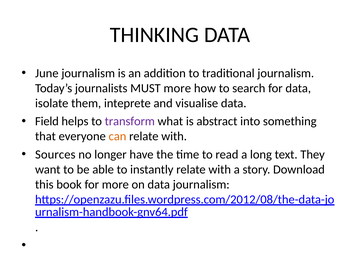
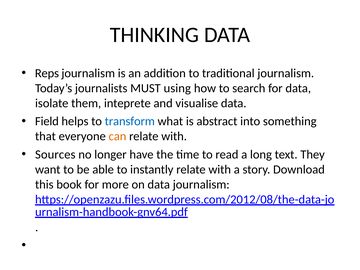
June: June -> Reps
MUST more: more -> using
transform colour: purple -> blue
